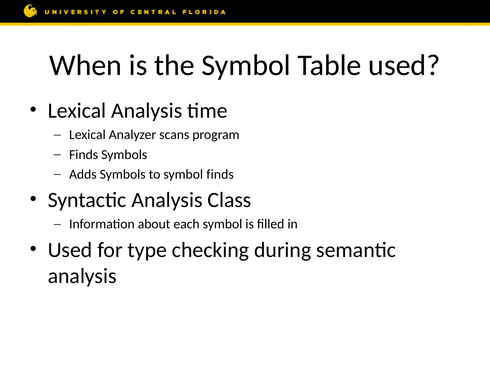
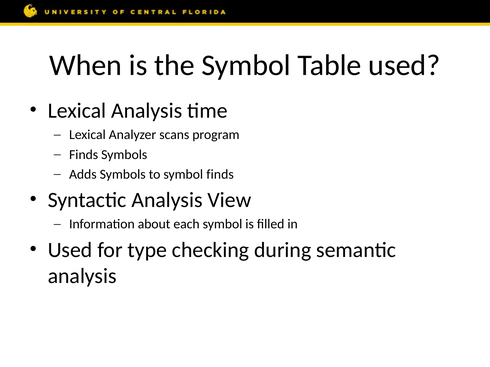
Class: Class -> View
